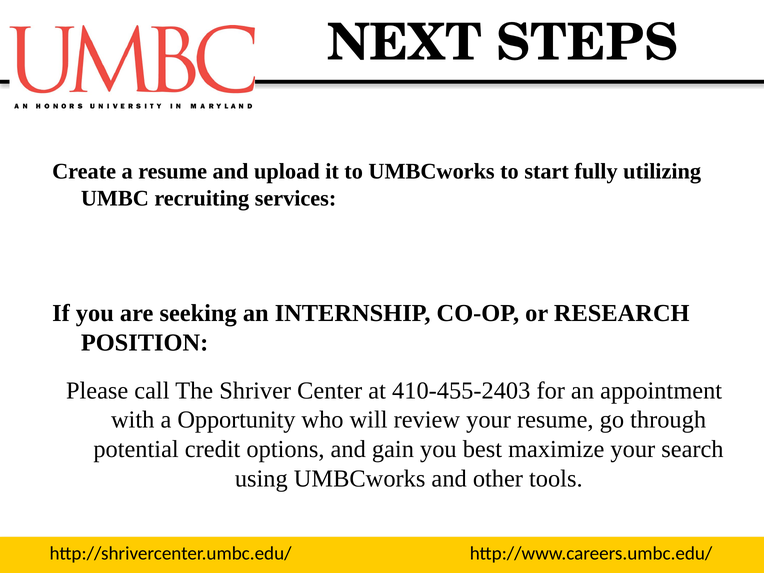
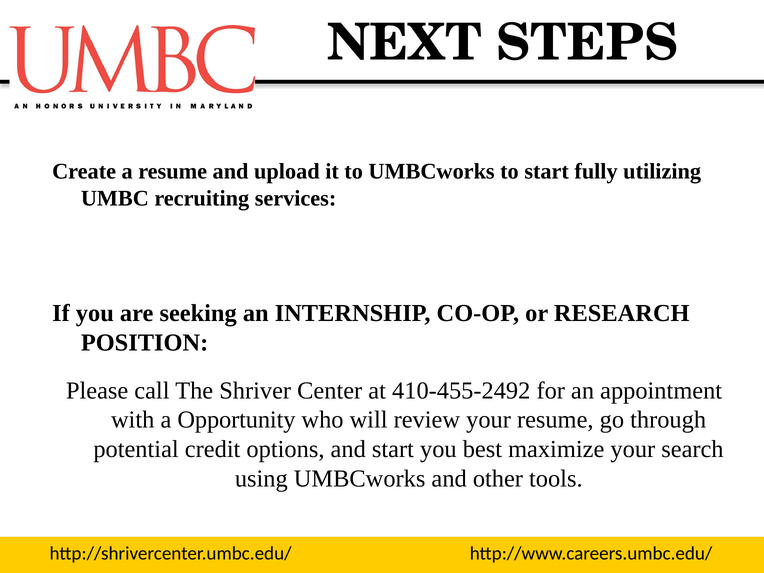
410-455-2403: 410-455-2403 -> 410-455-2492
and gain: gain -> start
